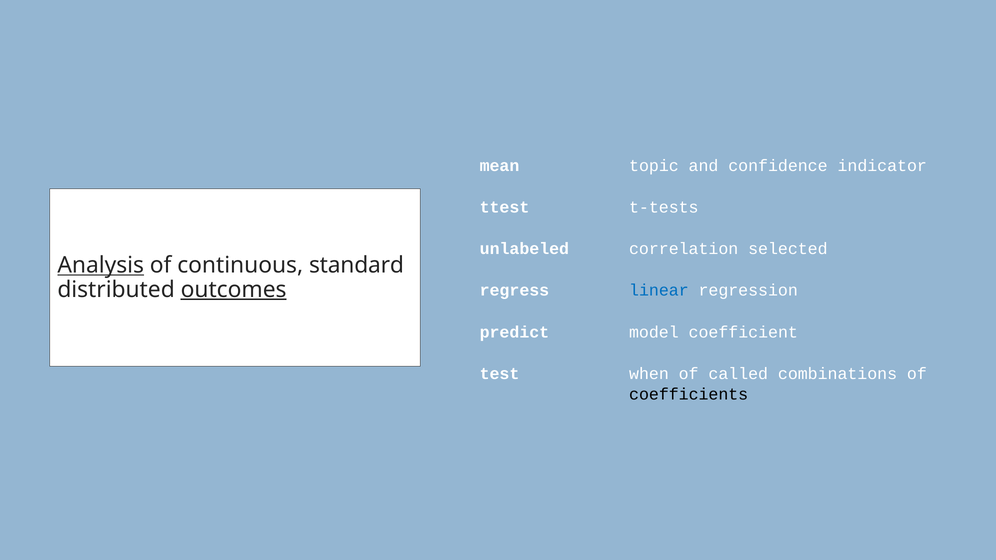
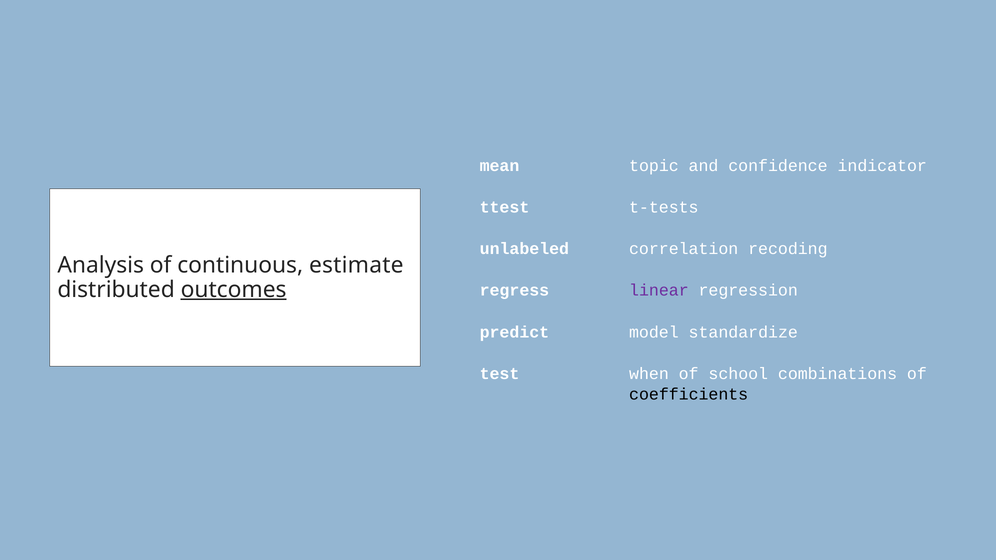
selected: selected -> recoding
Analysis underline: present -> none
standard: standard -> estimate
linear colour: blue -> purple
coefficient: coefficient -> standardize
called: called -> school
